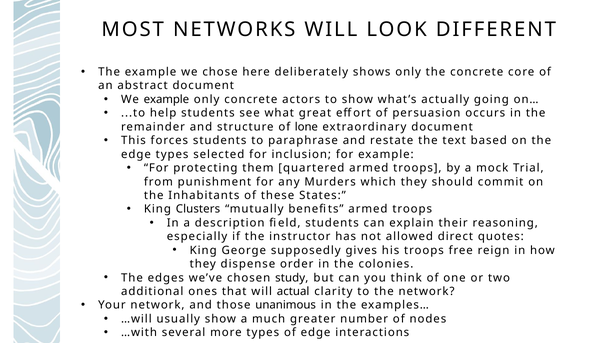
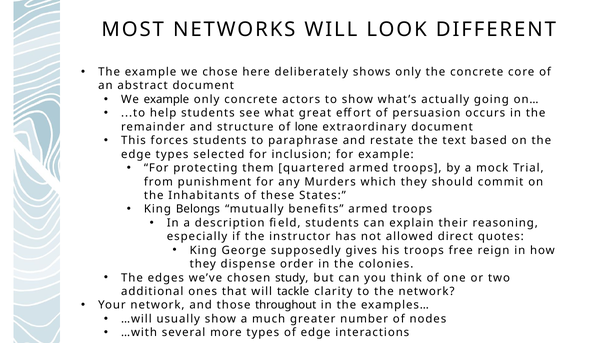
Clusters: Clusters -> Belongs
actual: actual -> tackle
unanimous: unanimous -> throughout
